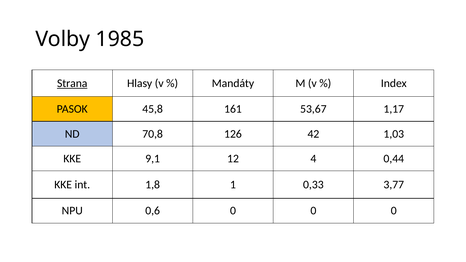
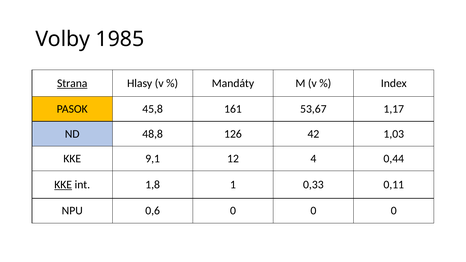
70,8: 70,8 -> 48,8
KKE at (63, 185) underline: none -> present
3,77: 3,77 -> 0,11
